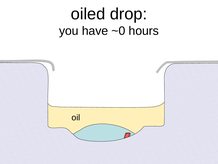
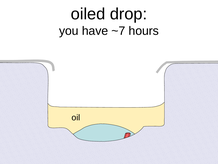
~0: ~0 -> ~7
